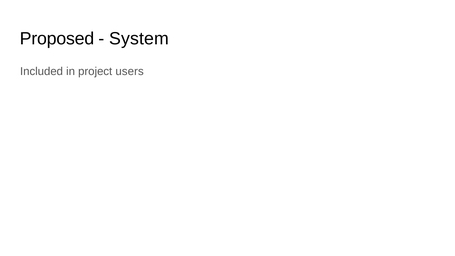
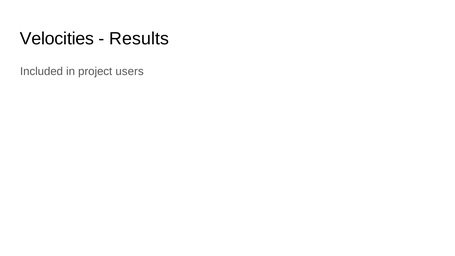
Proposed: Proposed -> Velocities
System: System -> Results
